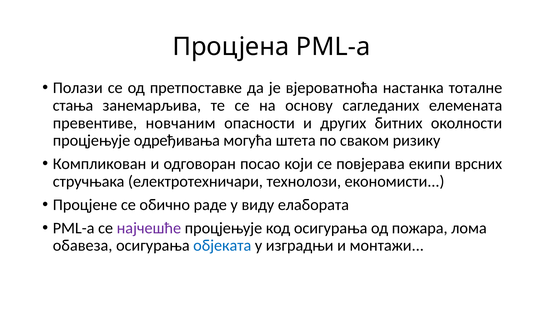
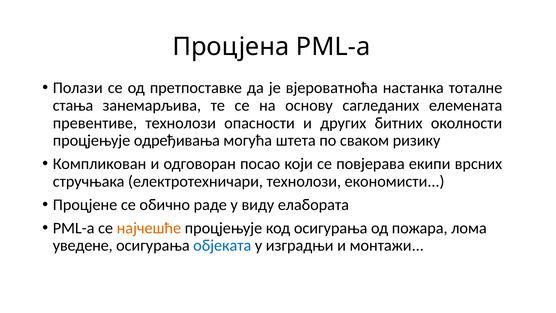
превентиве новчаним: новчаним -> технолози
најчешће colour: purple -> orange
обавеза: обавеза -> уведене
